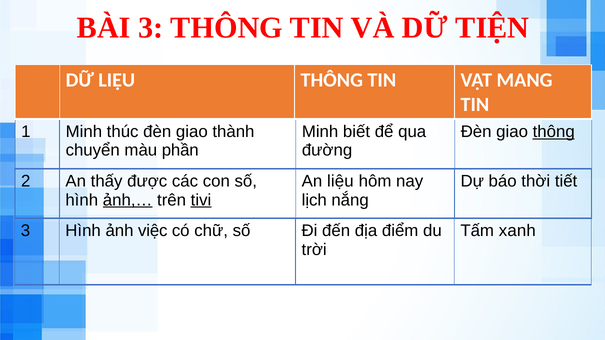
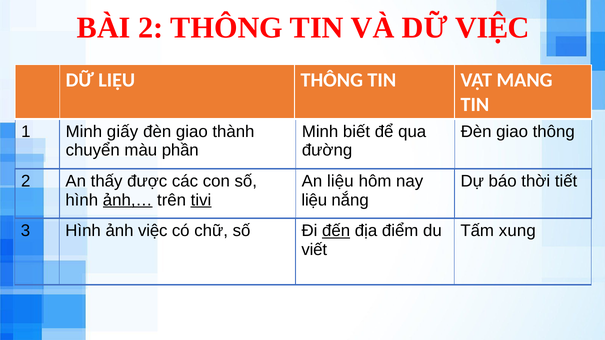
BÀI 3: 3 -> 2
DỮ TIỆN: TIỆN -> VIỆC
thúc: thúc -> giấy
thông at (554, 132) underline: present -> none
lịch at (314, 200): lịch -> liệu
đến underline: none -> present
xanh: xanh -> xung
trời: trời -> viết
